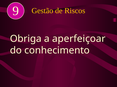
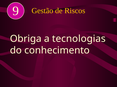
aperfeiçoar: aperfeiçoar -> tecnologias
